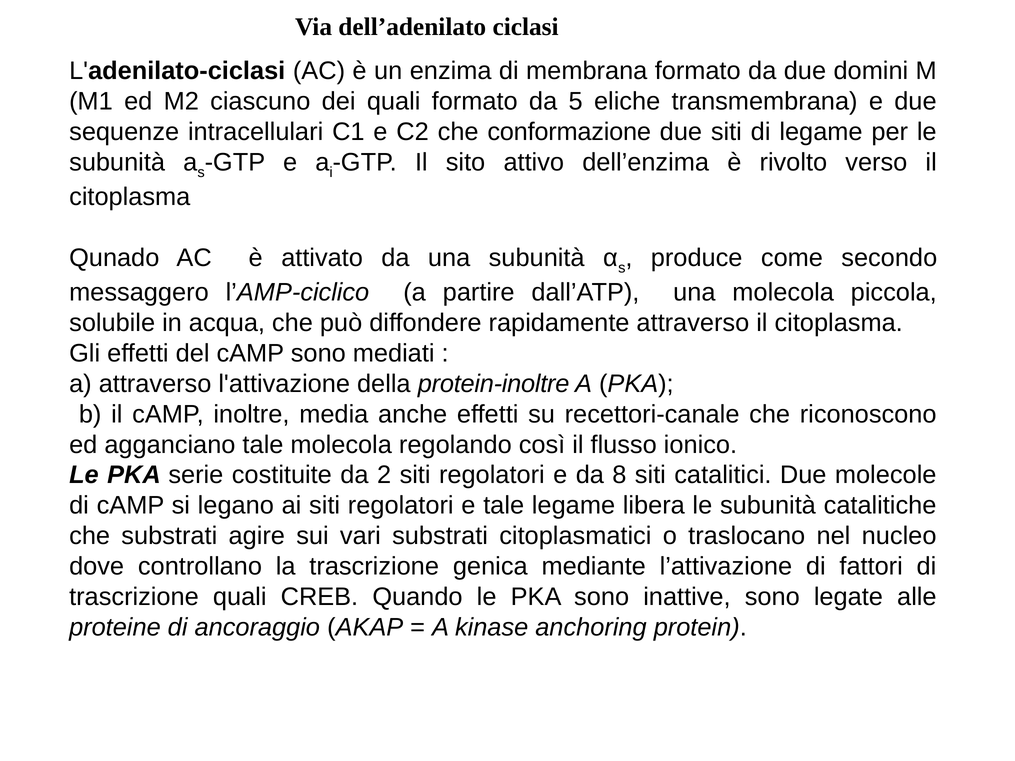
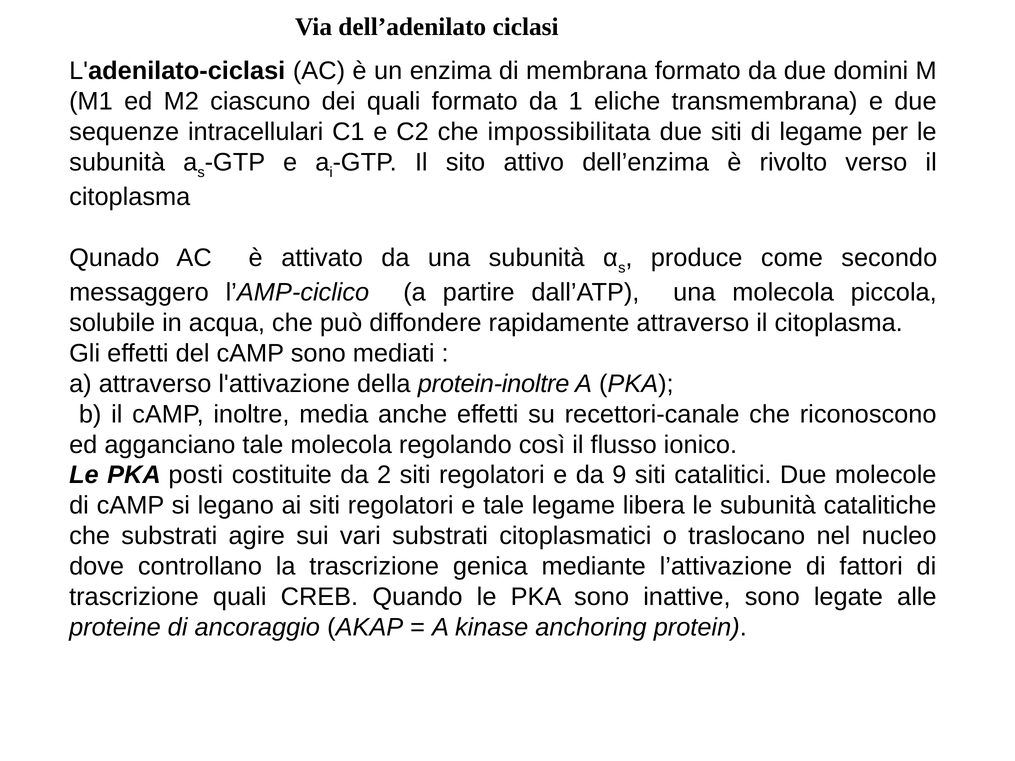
5: 5 -> 1
conformazione: conformazione -> impossibilitata
serie: serie -> posti
8: 8 -> 9
